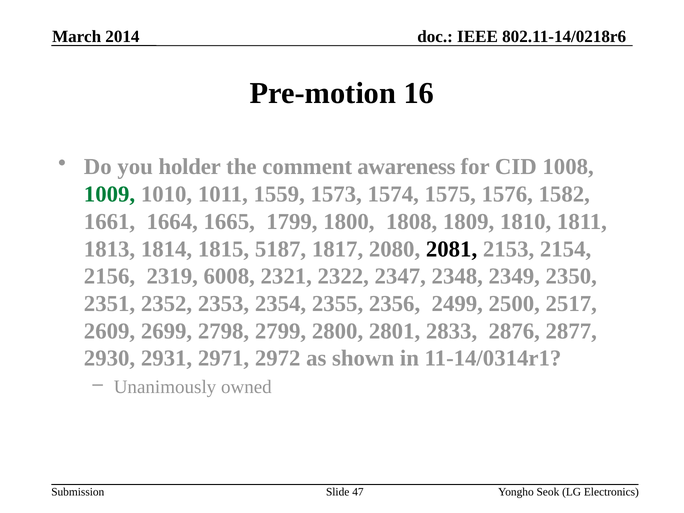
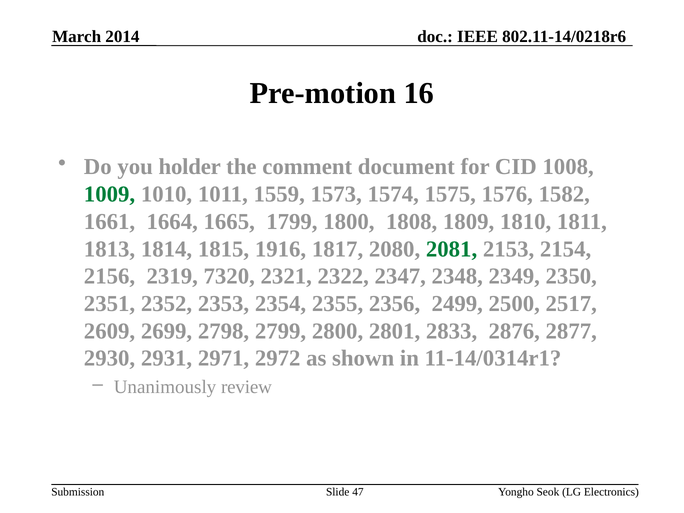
awareness: awareness -> document
5187: 5187 -> 1916
2081 colour: black -> green
6008: 6008 -> 7320
owned: owned -> review
